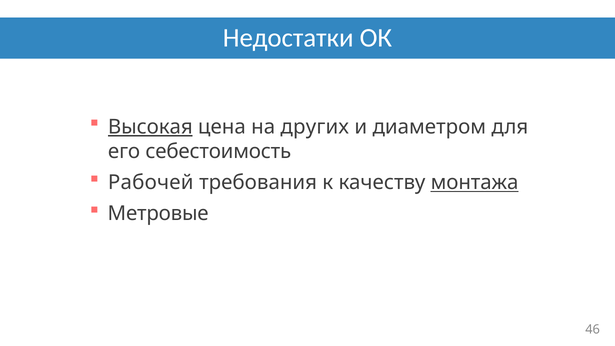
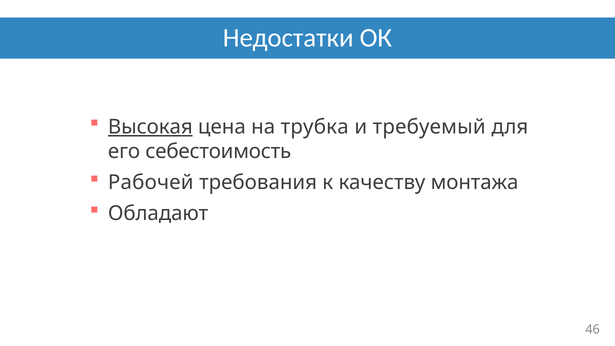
других: других -> трубка
диаметром: диаметром -> требуемый
монтажа underline: present -> none
Метровые: Метровые -> Обладают
